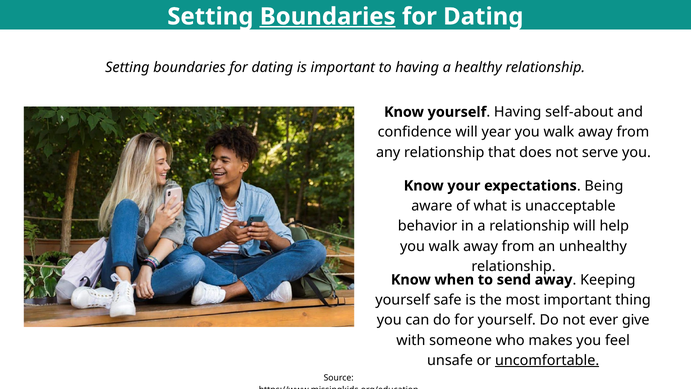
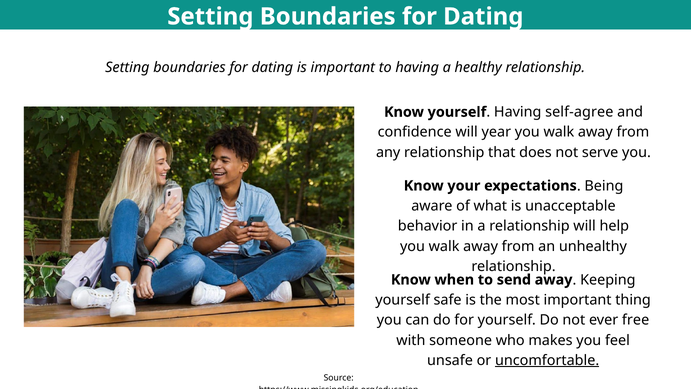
Boundaries at (328, 17) underline: present -> none
self-about: self-about -> self-agree
give: give -> free
